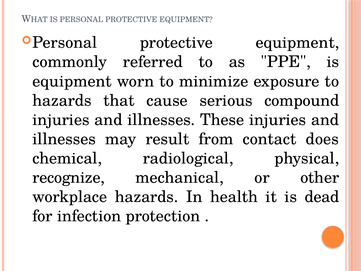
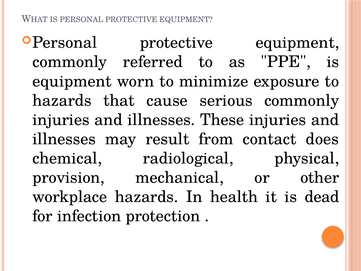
serious compound: compound -> commonly
recognize: recognize -> provision
